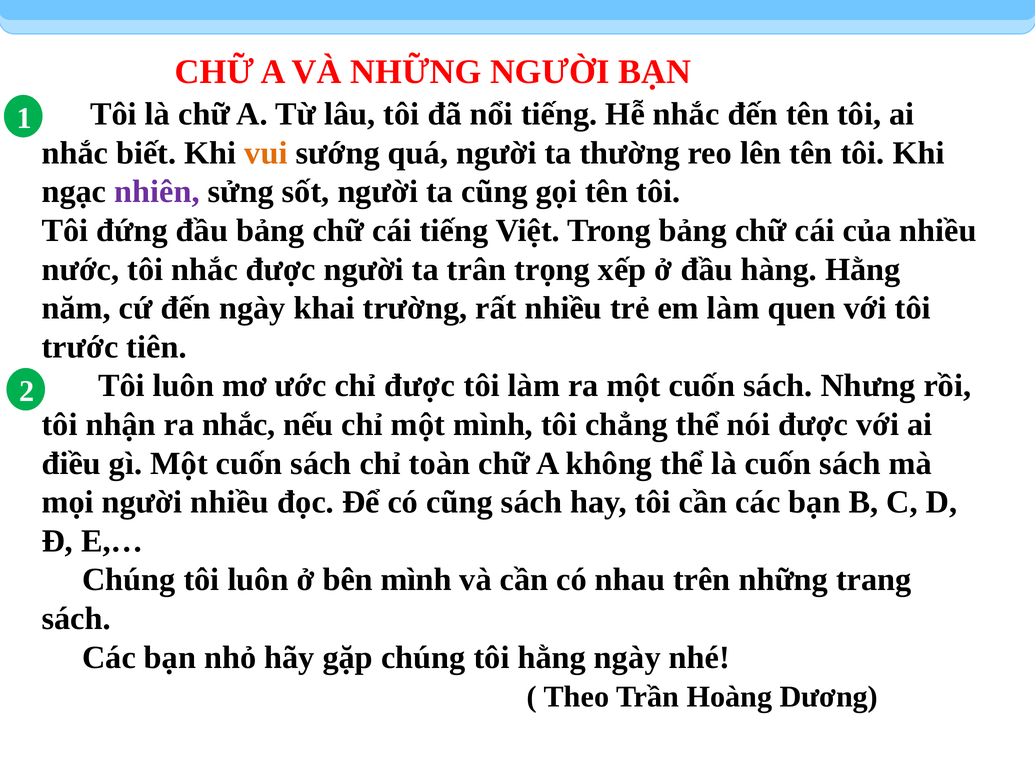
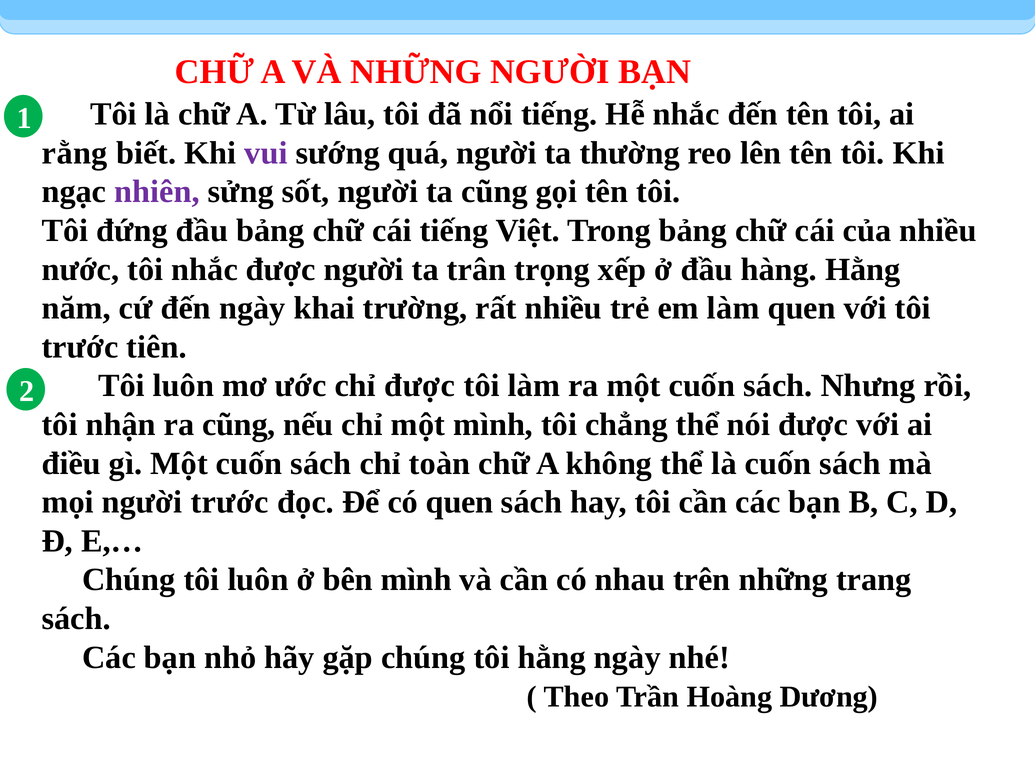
nhắc at (75, 153): nhắc -> rằng
vui colour: orange -> purple
ra nhắc: nhắc -> cũng
người nhiều: nhiều -> trước
có cũng: cũng -> quen
